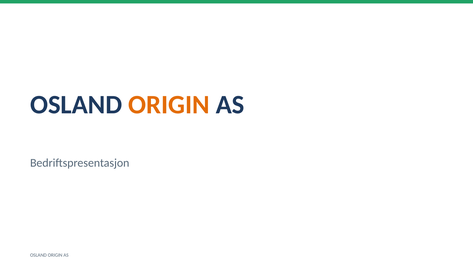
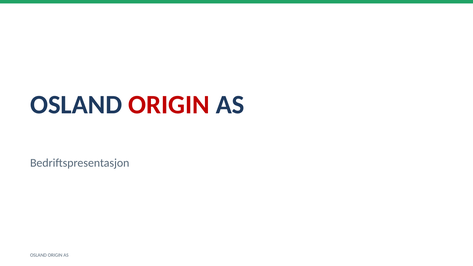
ORIGIN at (169, 105) colour: orange -> red
